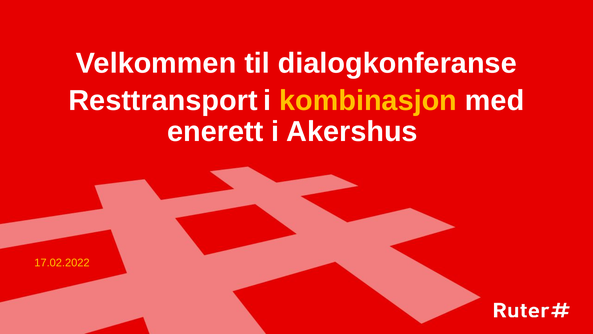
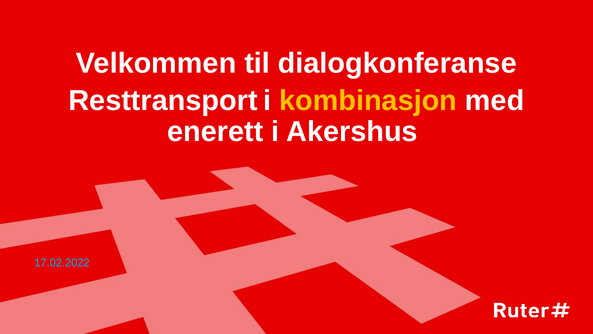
17.02.2022 colour: yellow -> light blue
